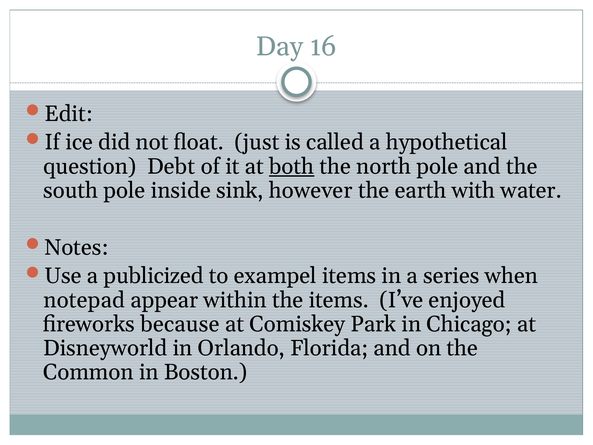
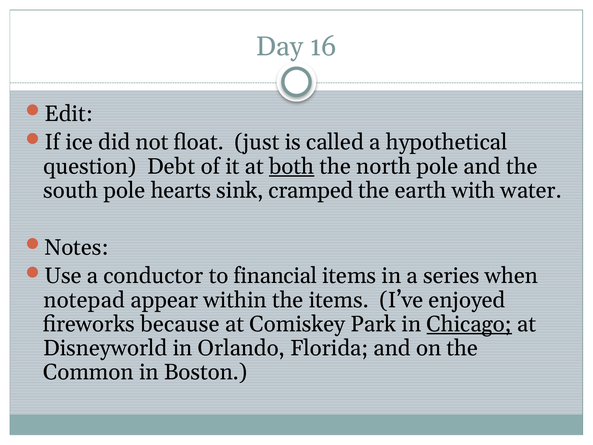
inside: inside -> hearts
however: however -> cramped
publicized: publicized -> conductor
exampel: exampel -> financial
Chicago underline: none -> present
